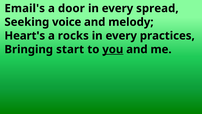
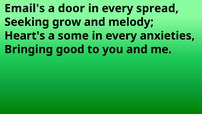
voice: voice -> grow
rocks: rocks -> some
practices: practices -> anxieties
start: start -> good
you underline: present -> none
